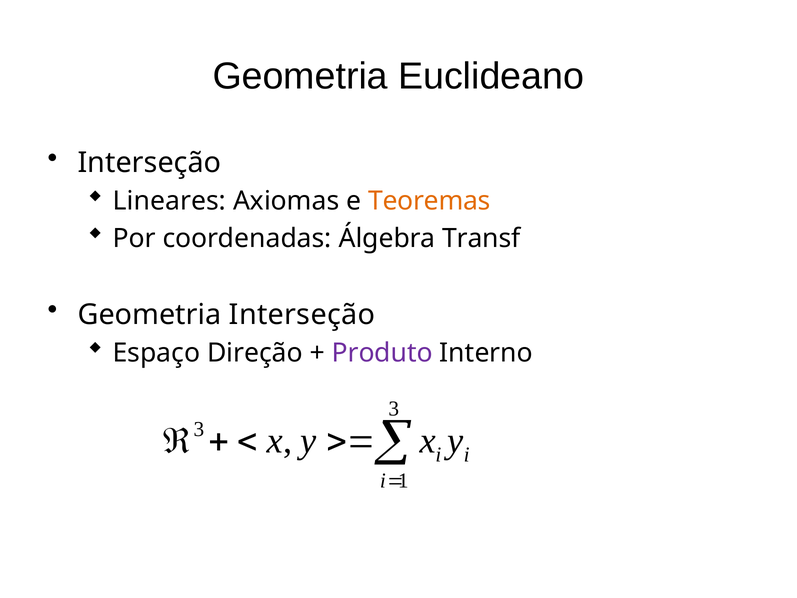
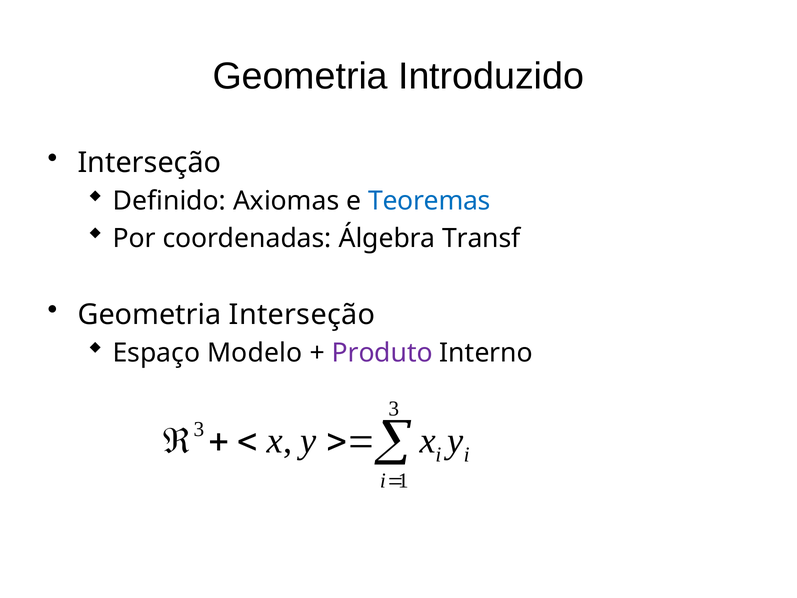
Euclideano: Euclideano -> Introduzido
Lineares: Lineares -> Definido
Teoremas colour: orange -> blue
Direção: Direção -> Modelo
